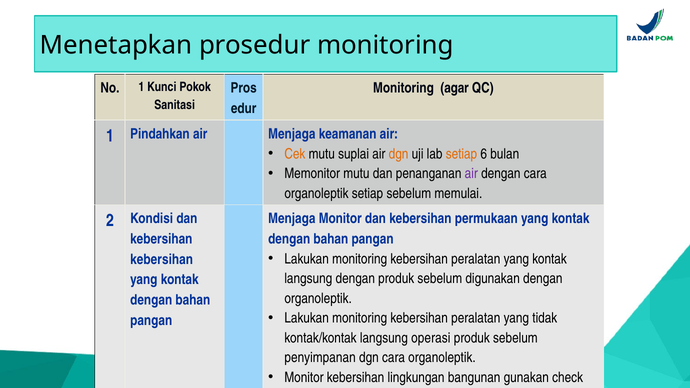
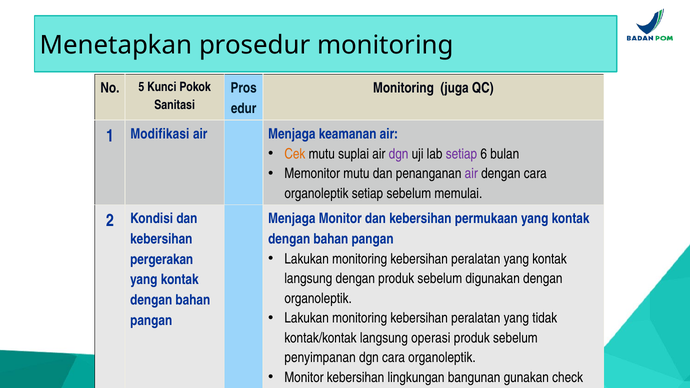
No 1: 1 -> 5
agar: agar -> juga
Pindahkan: Pindahkan -> Modifikasi
dgn at (399, 154) colour: orange -> purple
setiap at (461, 154) colour: orange -> purple
kebersihan at (162, 259): kebersihan -> pergerakan
